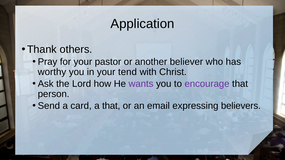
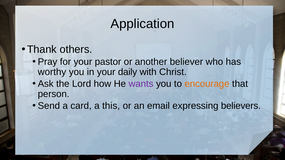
tend: tend -> daily
encourage colour: purple -> orange
a that: that -> this
